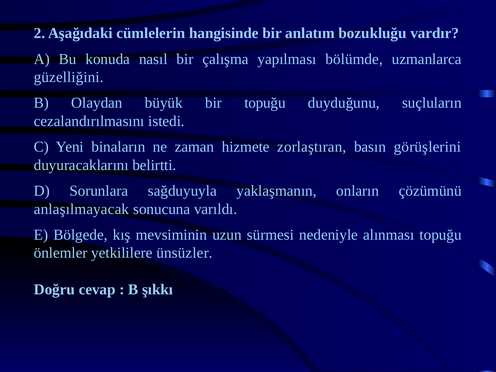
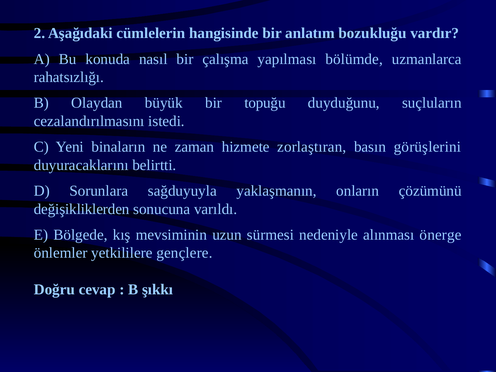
güzelliğini: güzelliğini -> rahatsızlığı
anlaşılmayacak: anlaşılmayacak -> değişikliklerden
alınması topuğu: topuğu -> önerge
ünsüzler: ünsüzler -> gençlere
